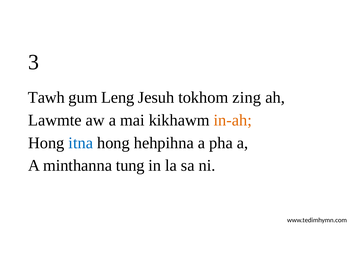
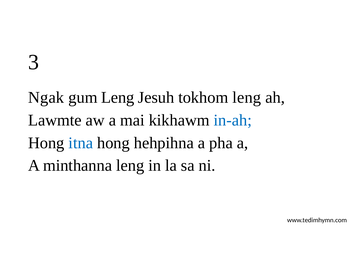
Tawh: Tawh -> Ngak
tokhom zing: zing -> leng
in-ah colour: orange -> blue
minthanna tung: tung -> leng
